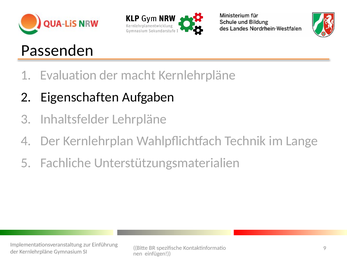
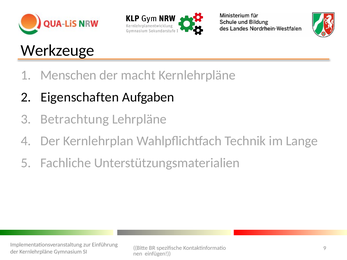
Passenden: Passenden -> Werkzeuge
Evaluation: Evaluation -> Menschen
Inhaltsfelder: Inhaltsfelder -> Betrachtung
